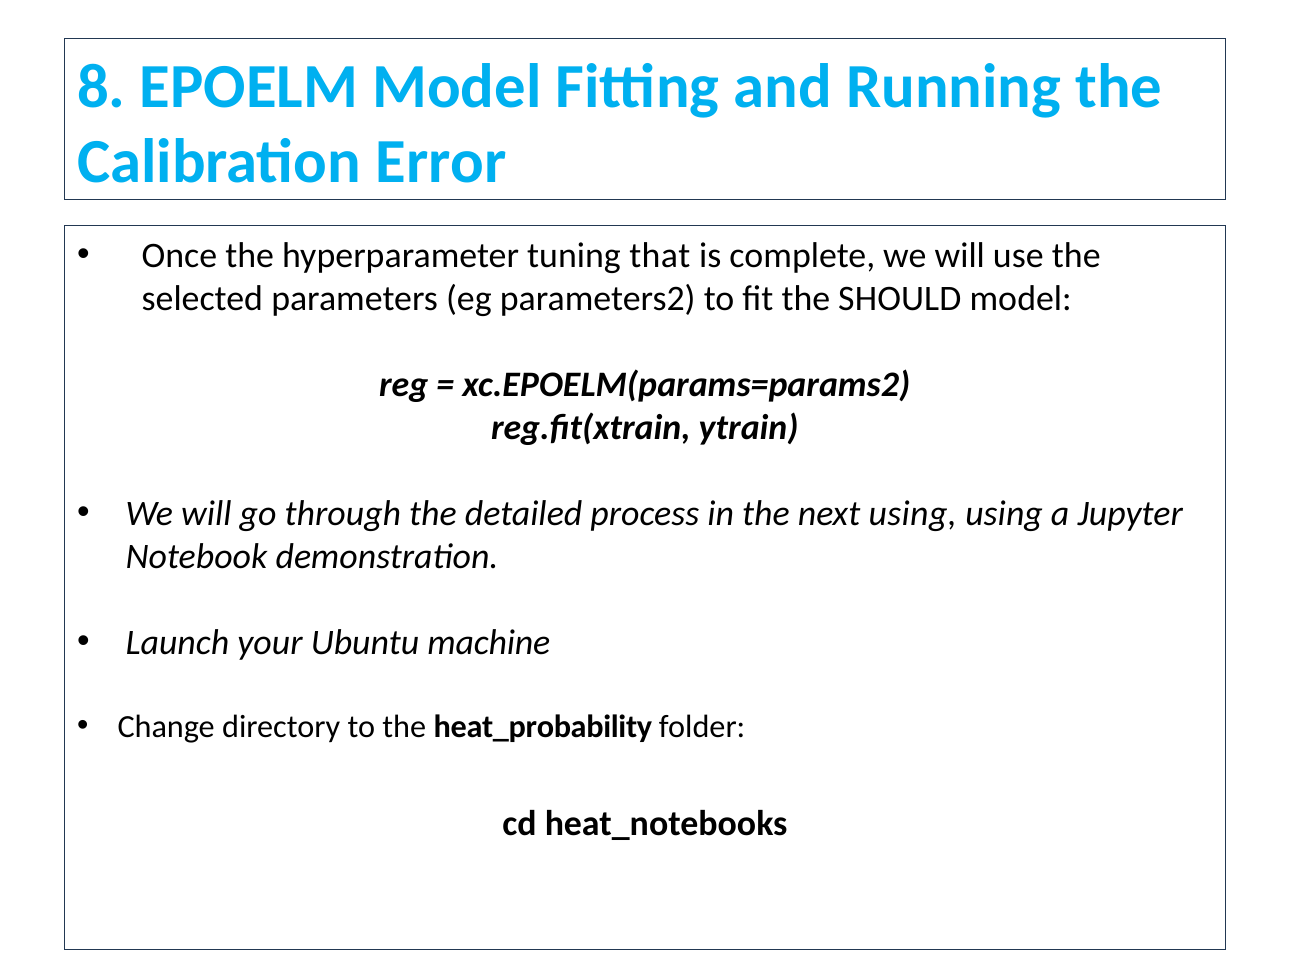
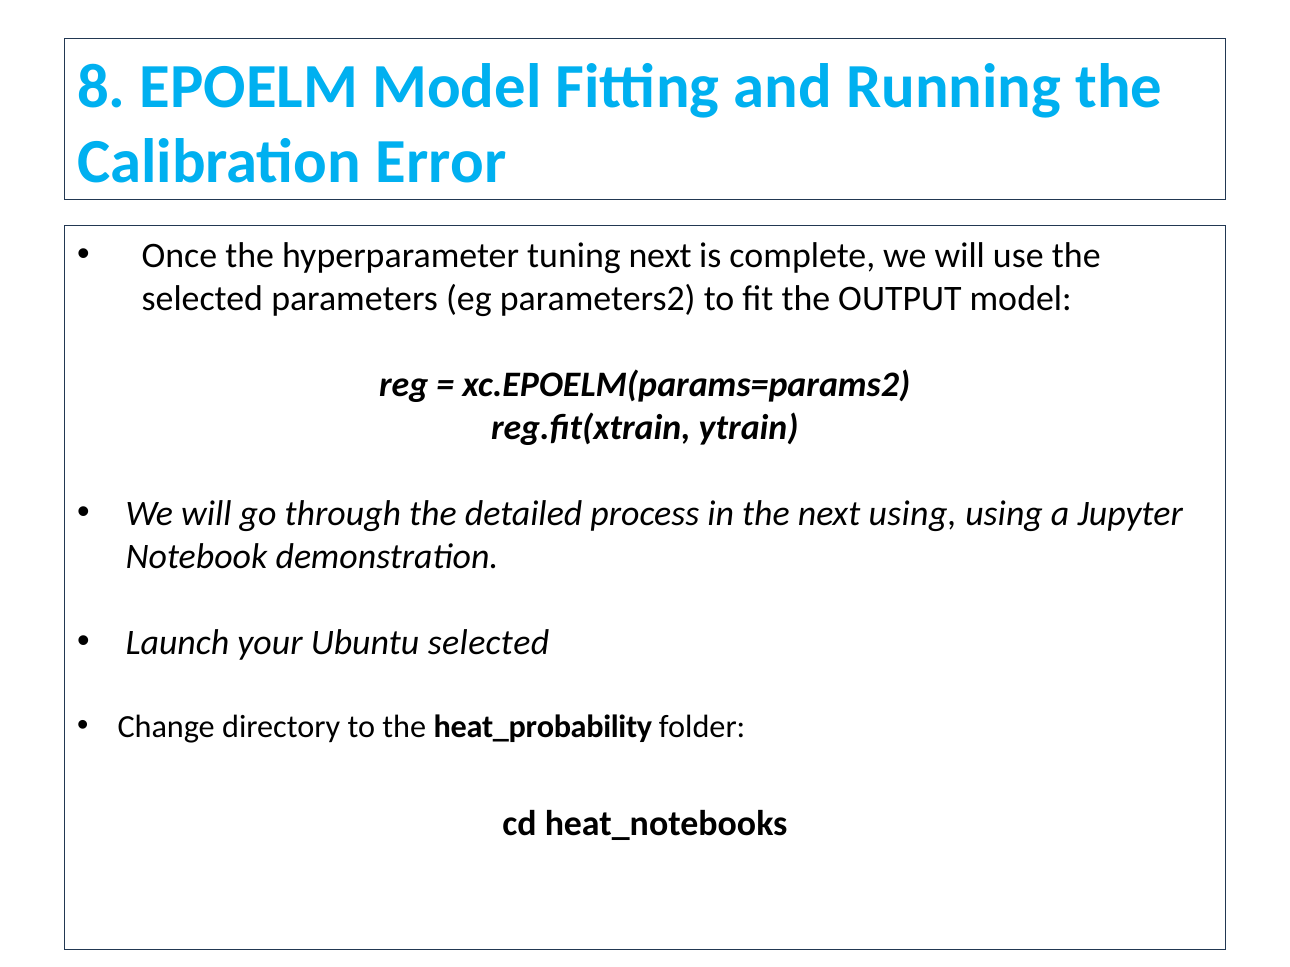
tuning that: that -> next
SHOULD: SHOULD -> OUTPUT
Ubuntu machine: machine -> selected
